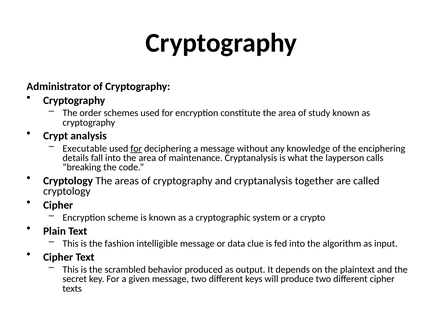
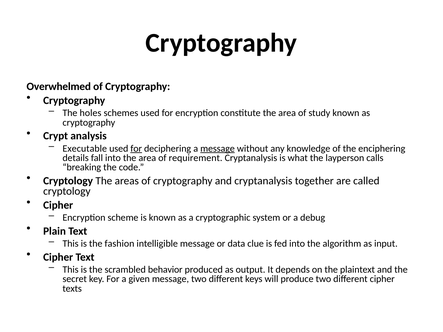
Administrator: Administrator -> Overwhelmed
order: order -> holes
message at (218, 149) underline: none -> present
maintenance: maintenance -> requirement
crypto: crypto -> debug
